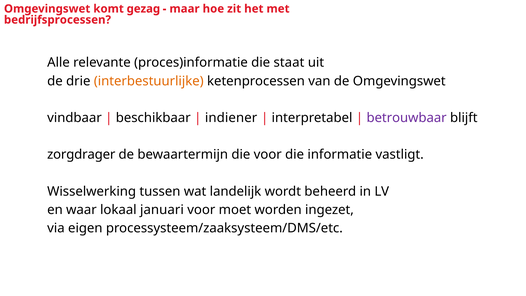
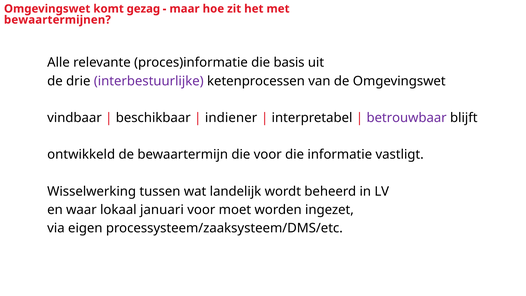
bedrijfsprocessen: bedrijfsprocessen -> bewaartermijnen
staat: staat -> basis
interbestuurlijke colour: orange -> purple
zorgdrager: zorgdrager -> ontwikkeld
